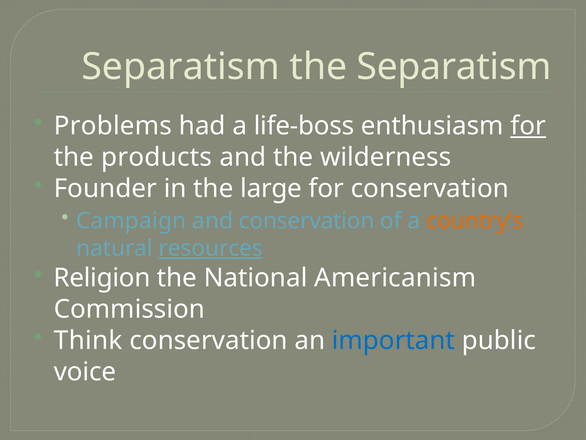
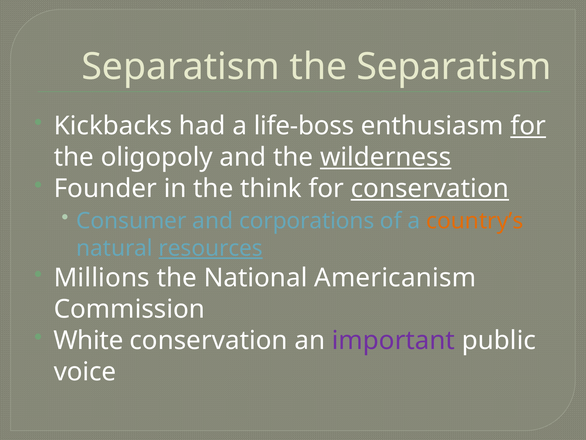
Problems: Problems -> Kickbacks
products: products -> oligopoly
wilderness underline: none -> present
large: large -> think
conservation at (430, 188) underline: none -> present
Campaign: Campaign -> Consumer
and conservation: conservation -> corporations
Religion: Religion -> Millions
Think: Think -> White
important colour: blue -> purple
